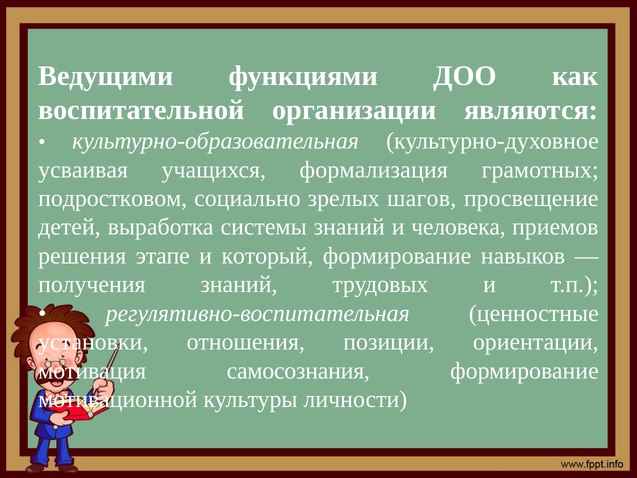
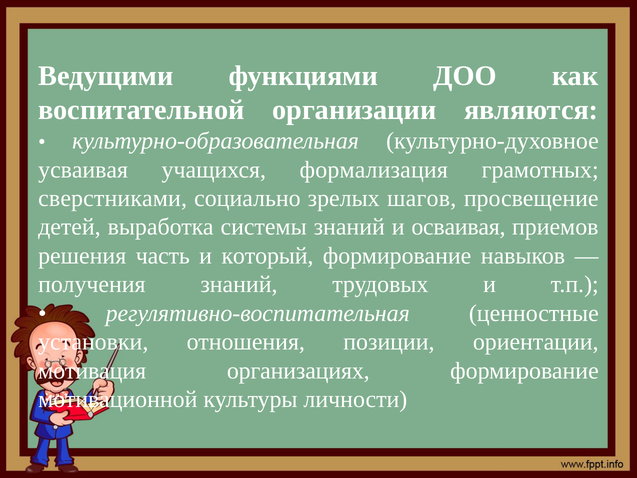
подростковом: подростковом -> сверстниками
человека: человека -> осваивая
этапе: этапе -> часть
самосознания: самосознания -> организациях
